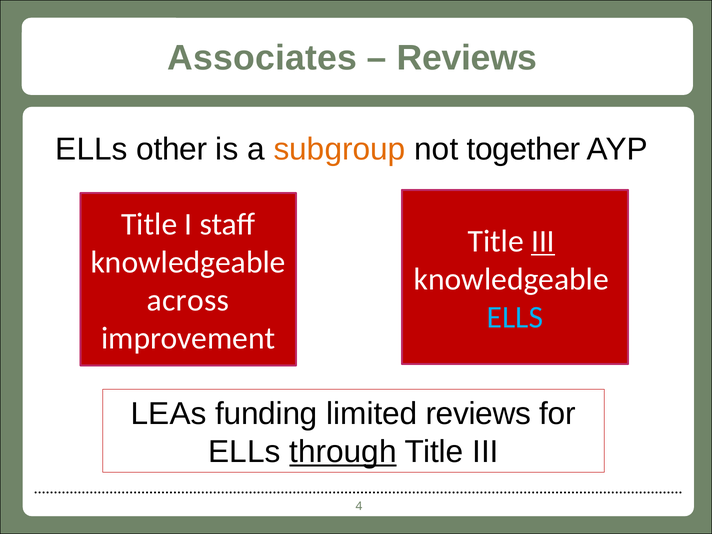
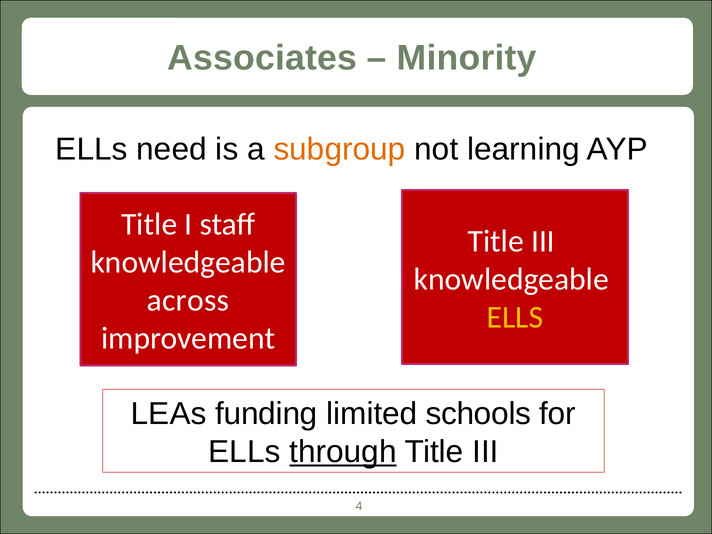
Reviews at (467, 58): Reviews -> Minority
other: other -> need
together: together -> learning
III at (543, 241) underline: present -> none
ELLS at (515, 317) colour: light blue -> yellow
limited reviews: reviews -> schools
